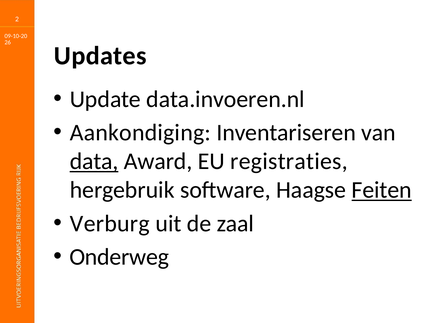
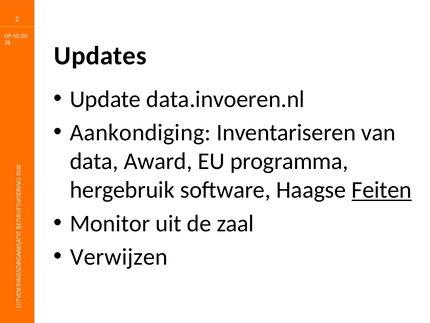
data underline: present -> none
registraties: registraties -> programma
Verburg: Verburg -> Monitor
Onderweg: Onderweg -> Verwijzen
